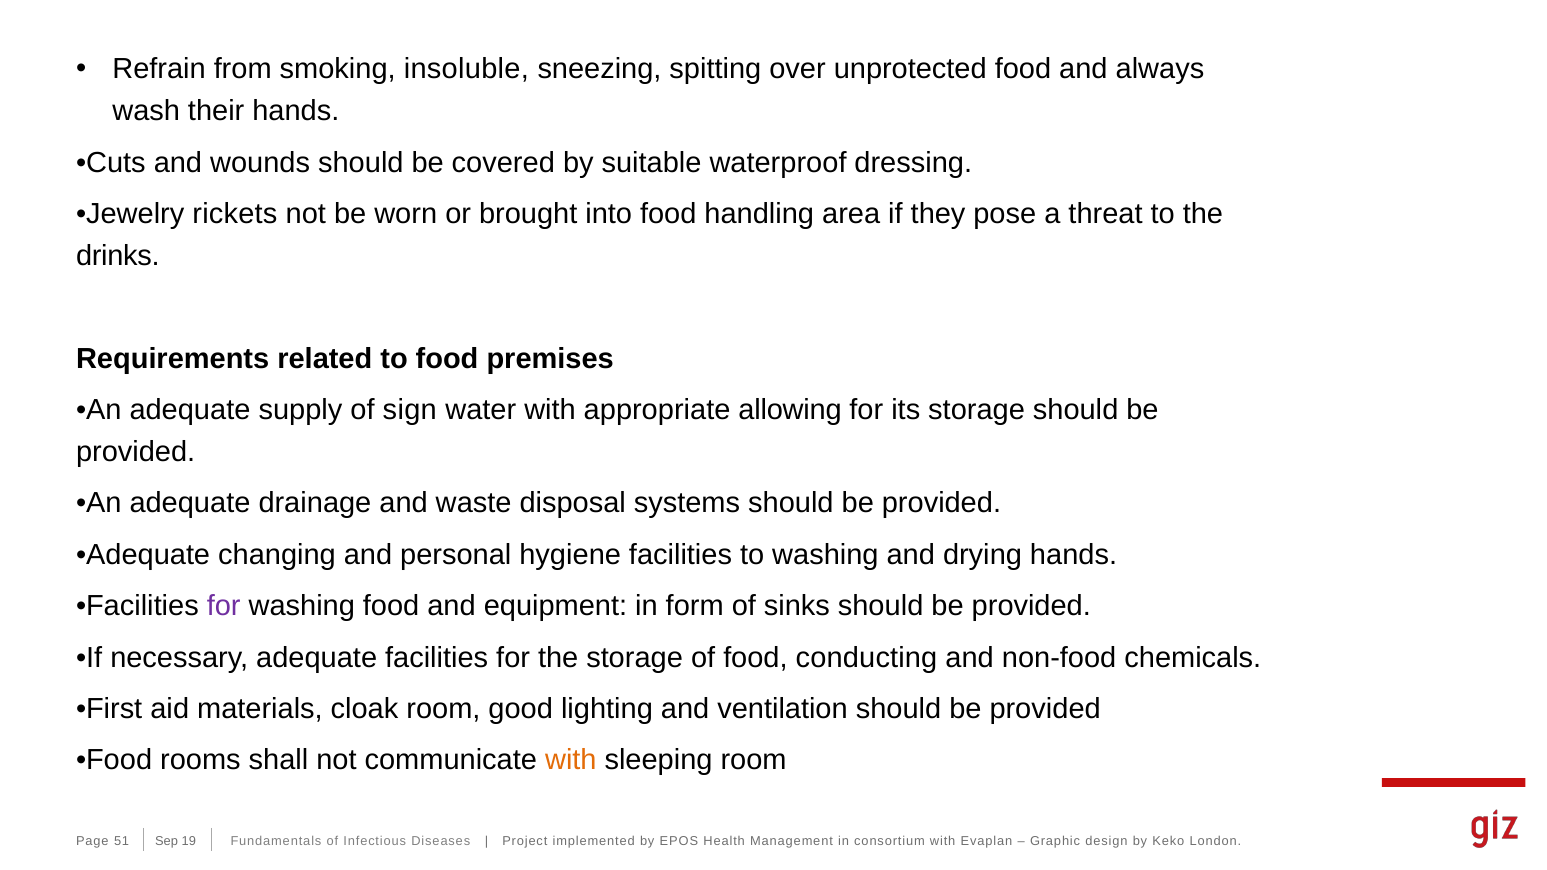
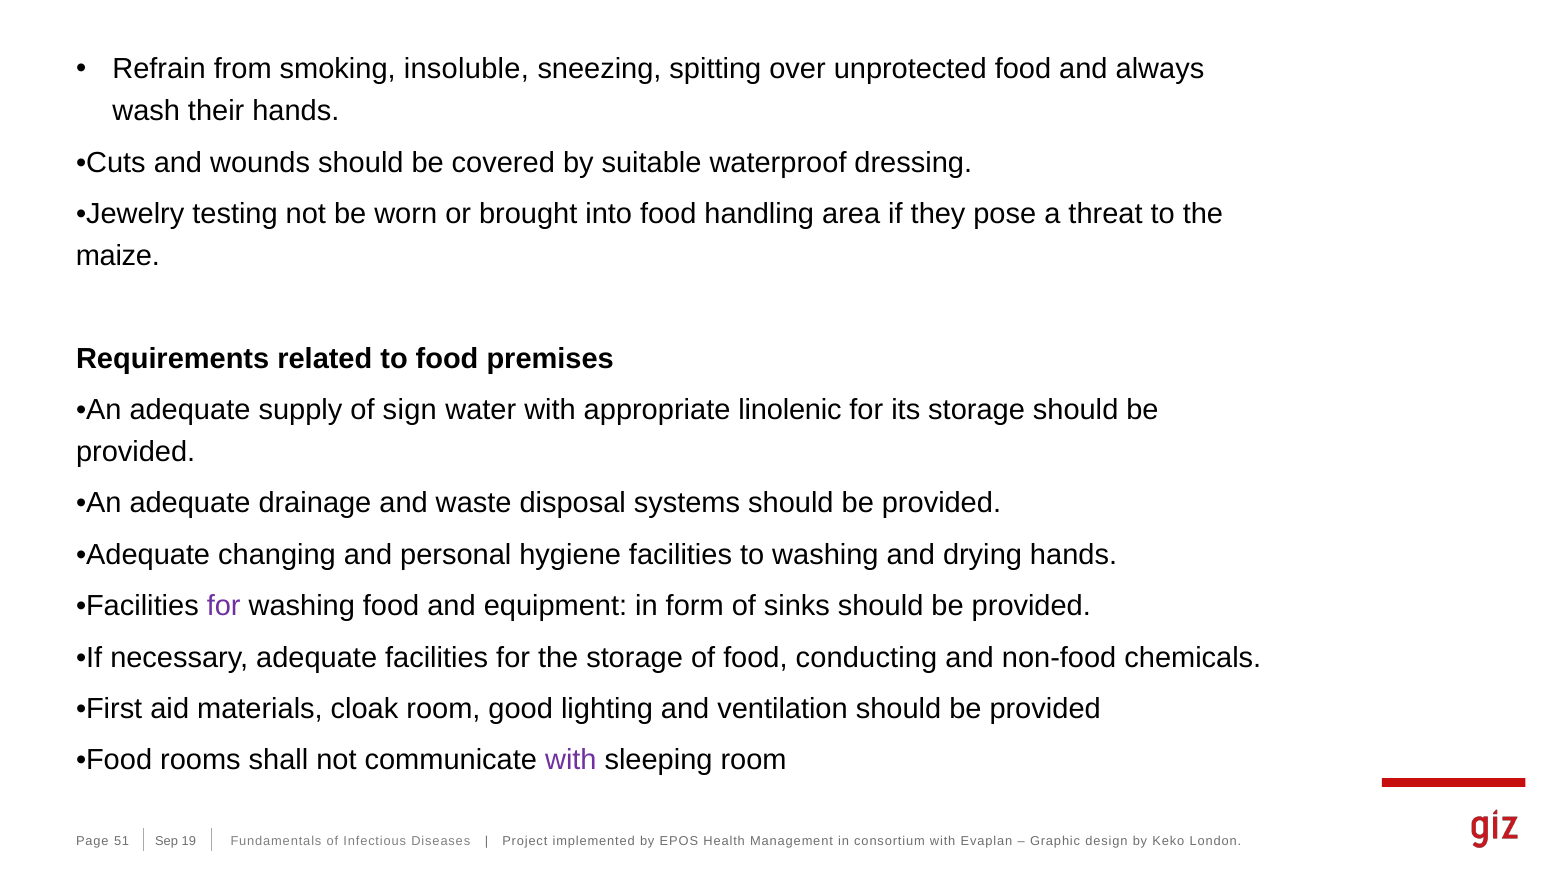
rickets: rickets -> testing
drinks: drinks -> maize
allowing: allowing -> linolenic
with at (571, 760) colour: orange -> purple
